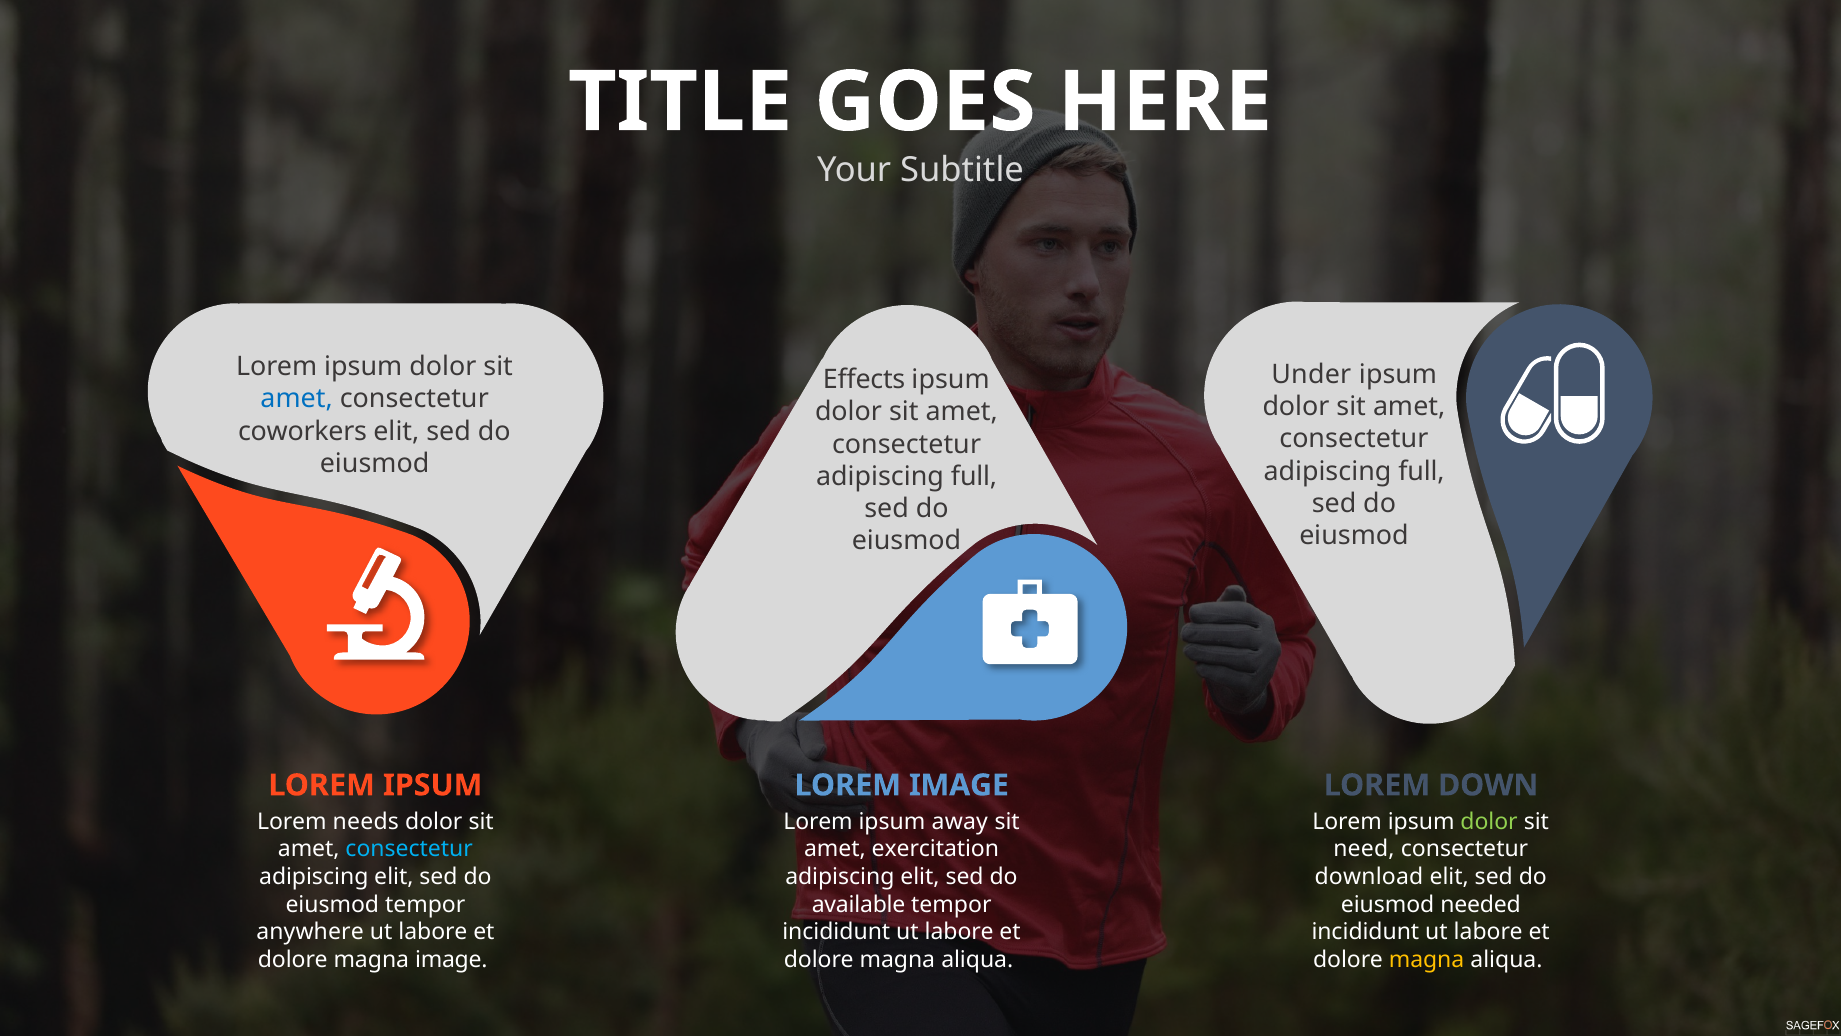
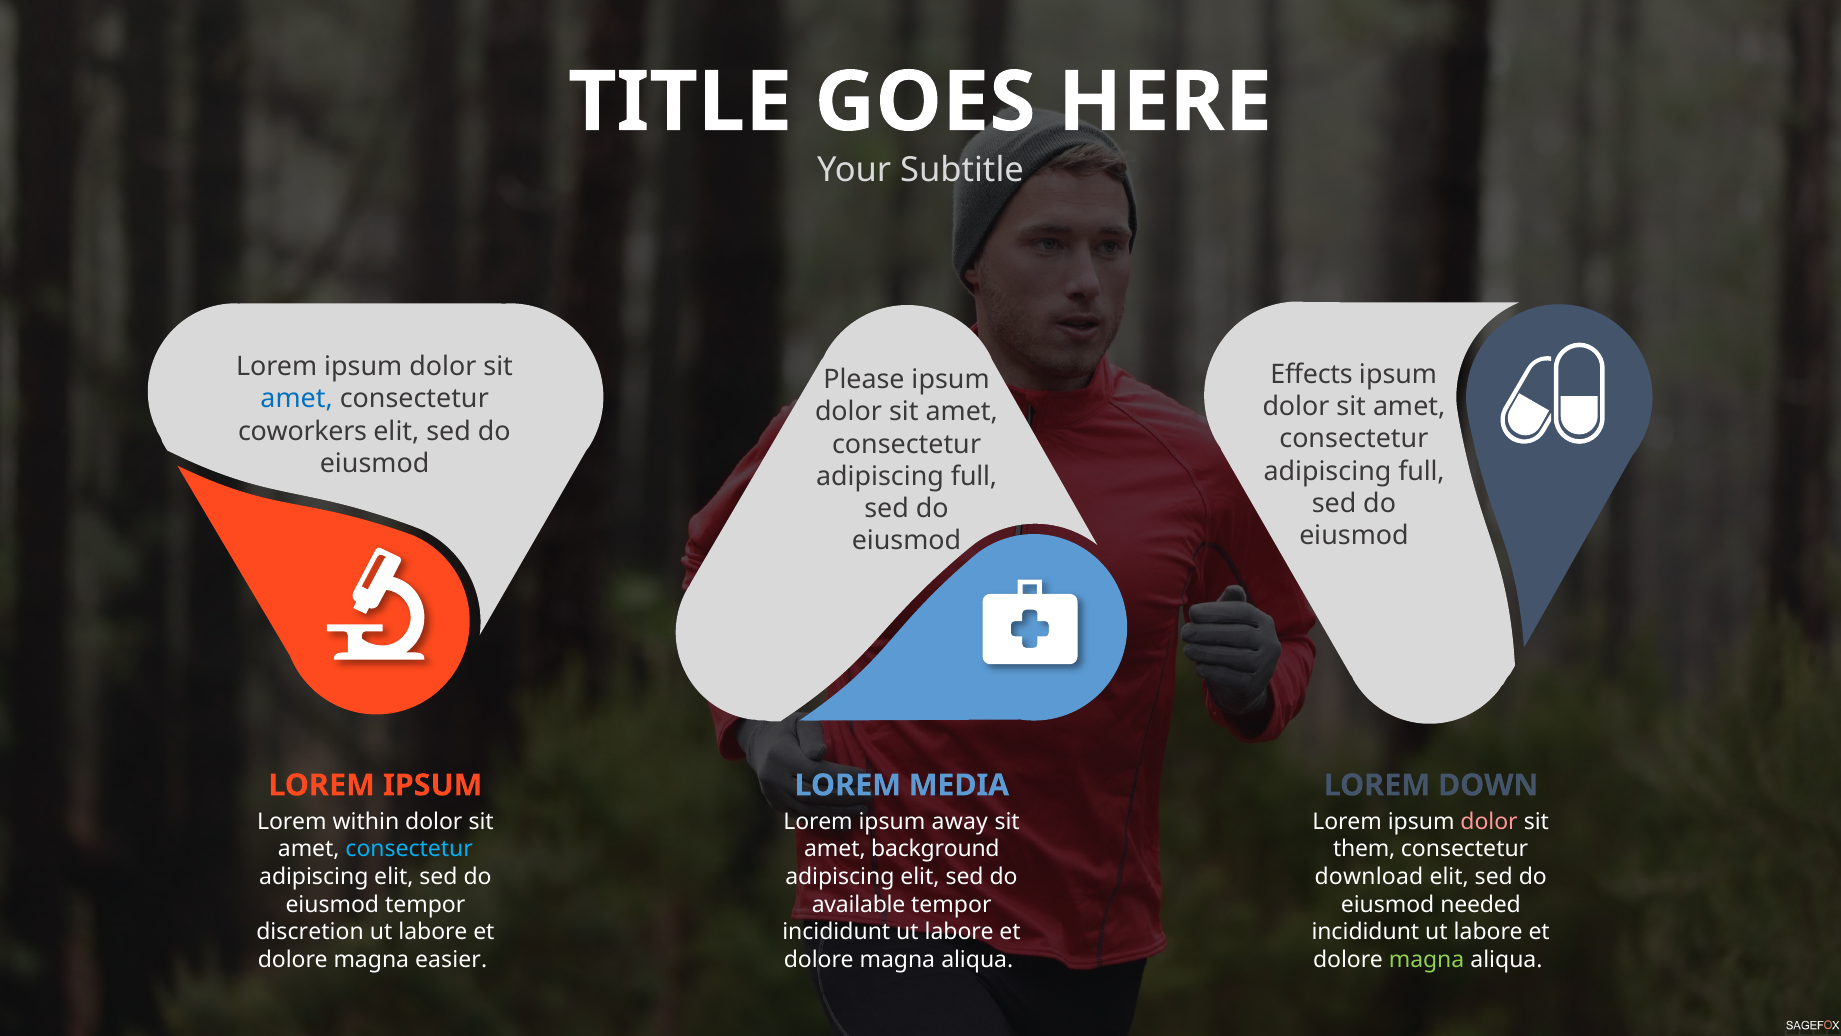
Under: Under -> Effects
Effects: Effects -> Please
LOREM IMAGE: IMAGE -> MEDIA
needs: needs -> within
dolor at (1489, 821) colour: light green -> pink
exercitation: exercitation -> background
need: need -> them
anywhere: anywhere -> discretion
magna image: image -> easier
magna at (1427, 959) colour: yellow -> light green
